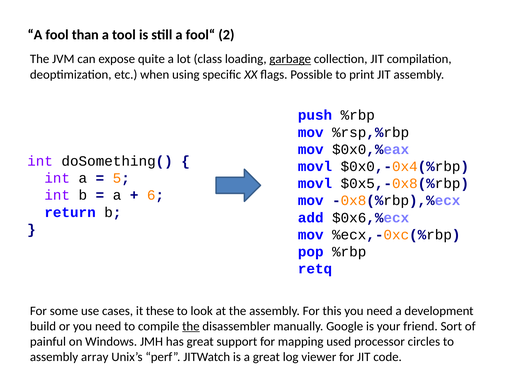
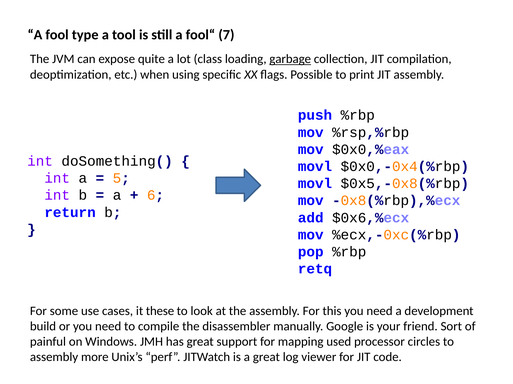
than: than -> type
2: 2 -> 7
the at (191, 327) underline: present -> none
array: array -> more
